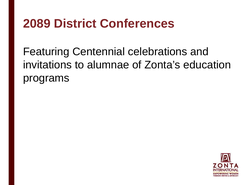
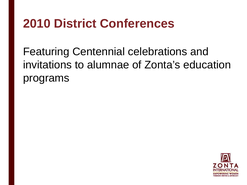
2089: 2089 -> 2010
